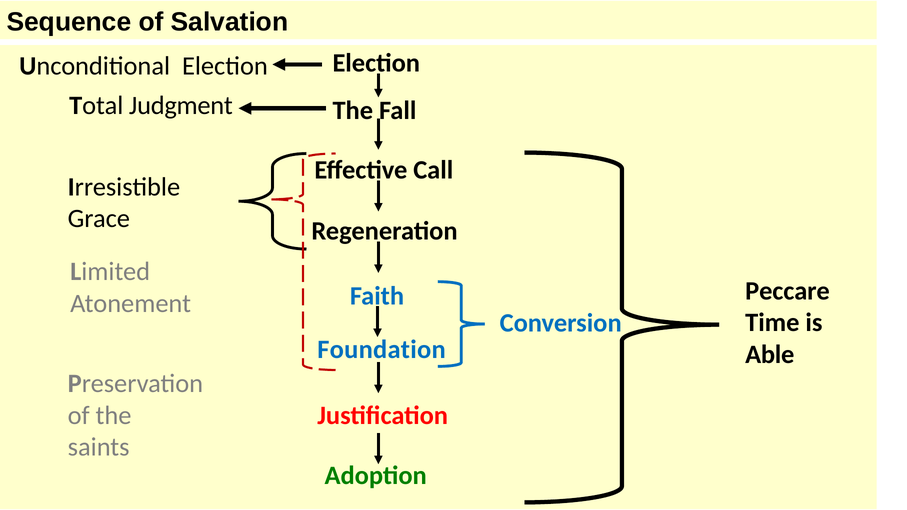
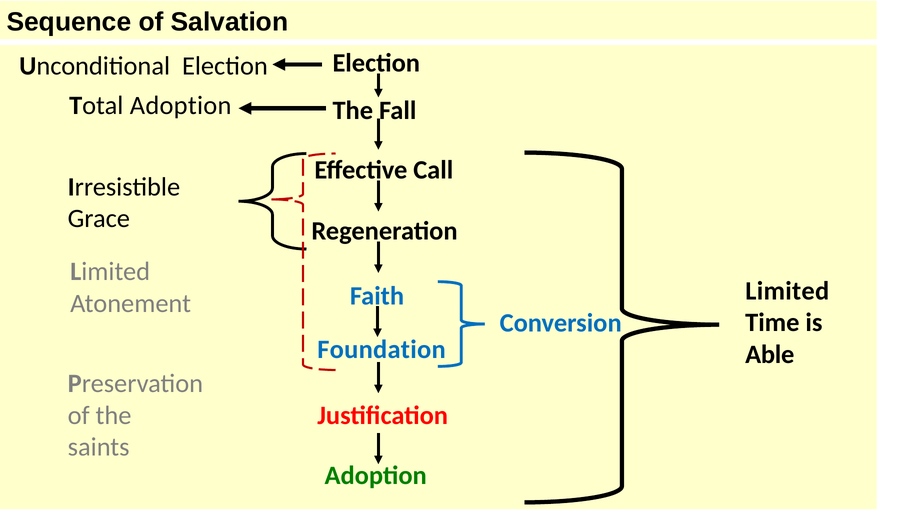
Total Judgment: Judgment -> Adoption
Peccare at (787, 291): Peccare -> Limited
